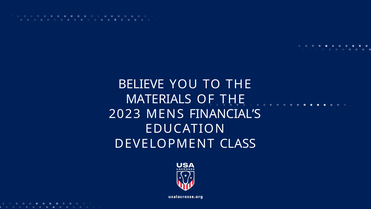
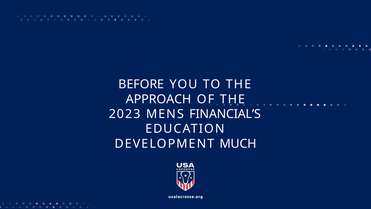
BELIEVE: BELIEVE -> BEFORE
MATERIALS: MATERIALS -> APPROACH
CLASS: CLASS -> MUCH
